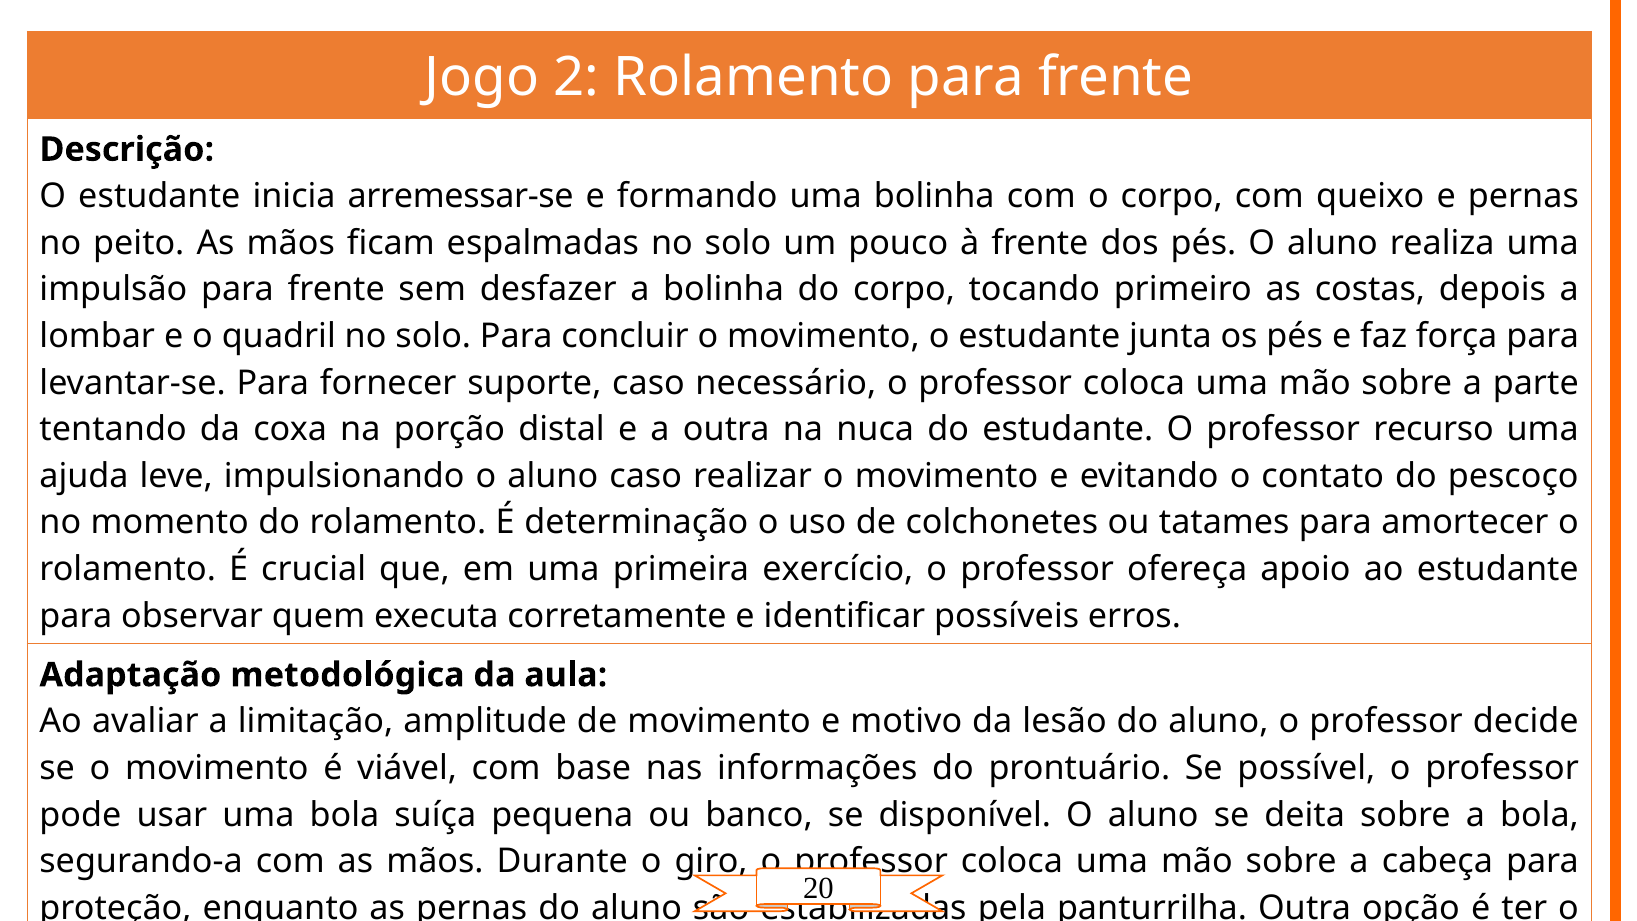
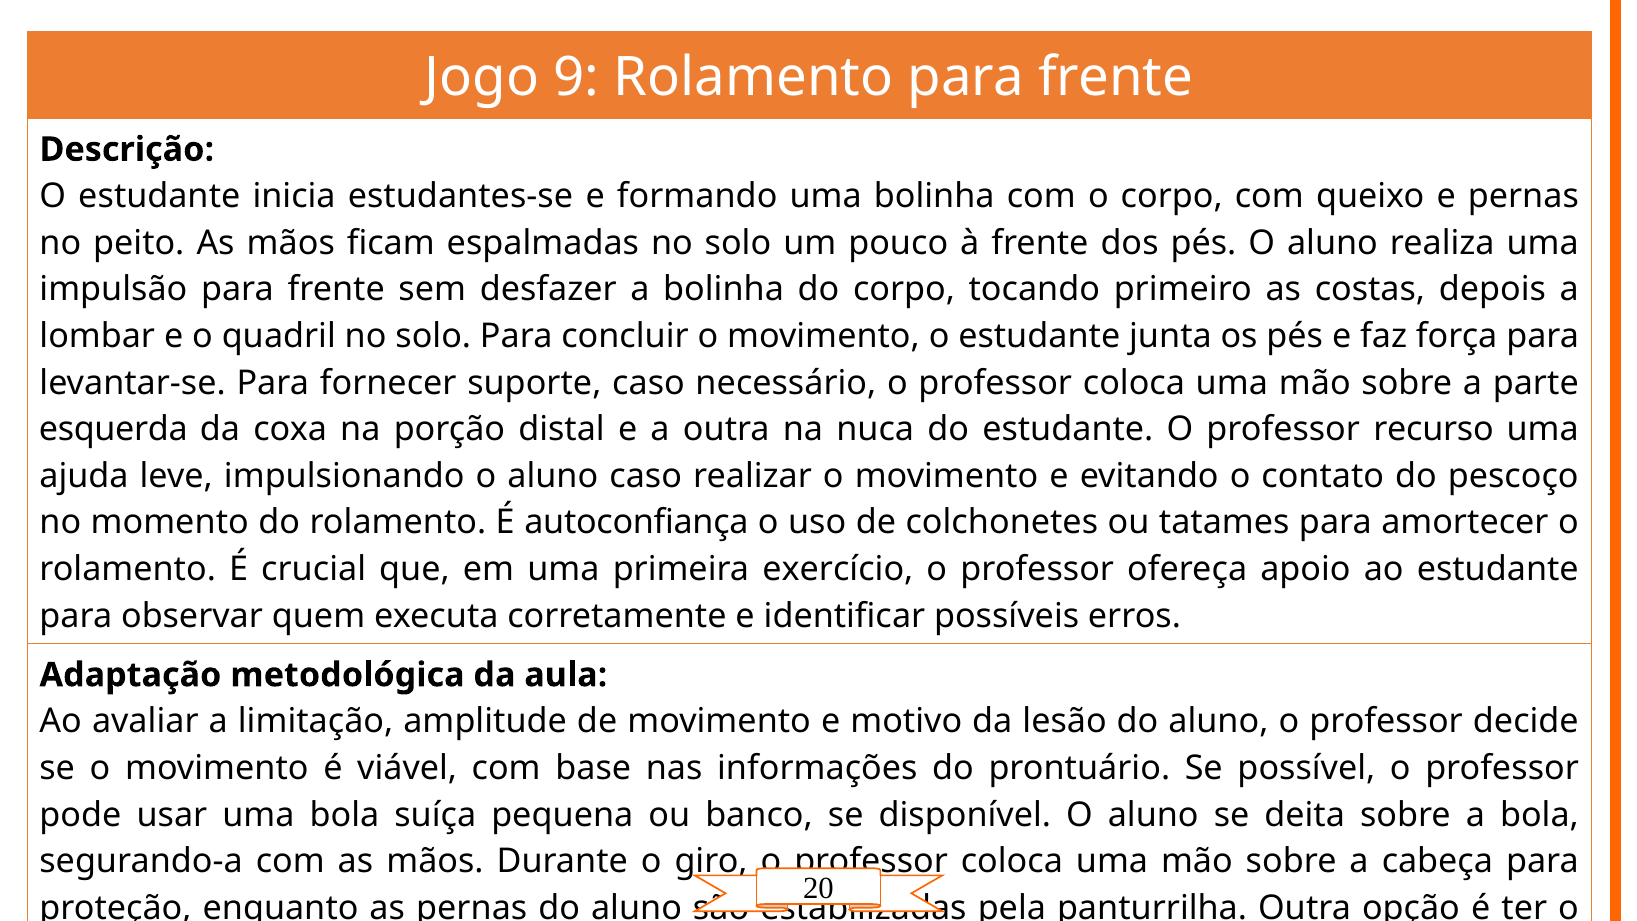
2: 2 -> 9
arremessar-se: arremessar-se -> estudantes-se
tentando: tentando -> esquerda
determinação: determinação -> autoconfiança
